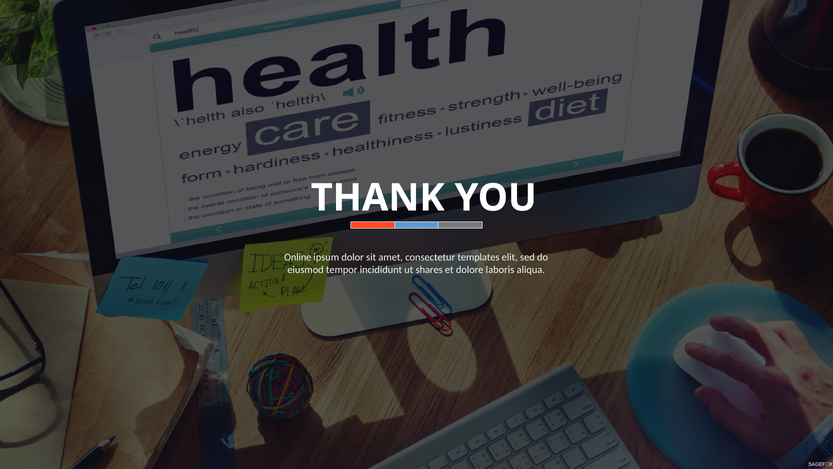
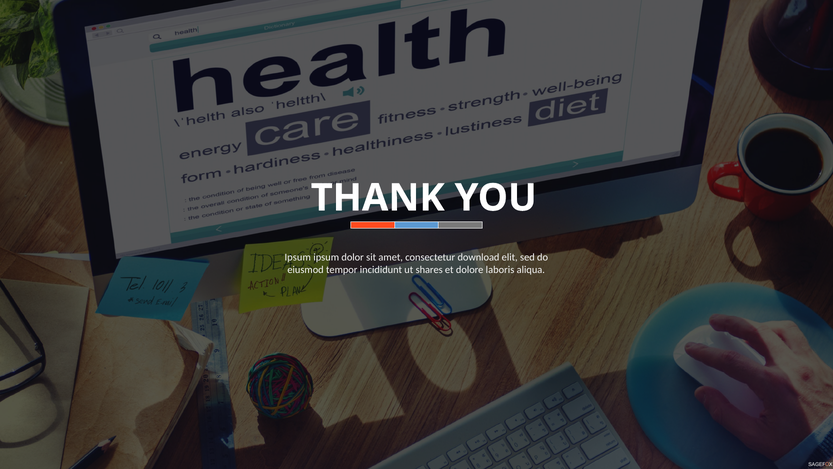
Online at (298, 257): Online -> Ipsum
templates: templates -> download
